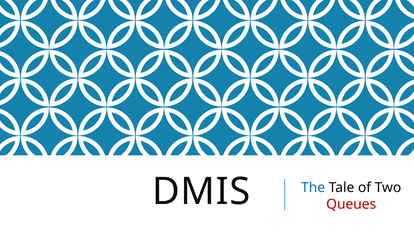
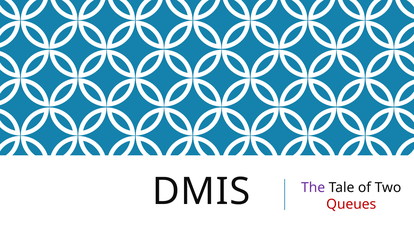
The colour: blue -> purple
